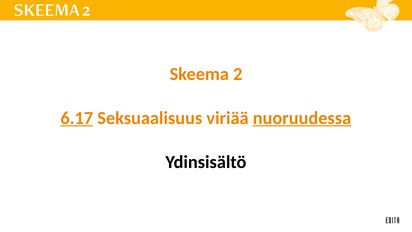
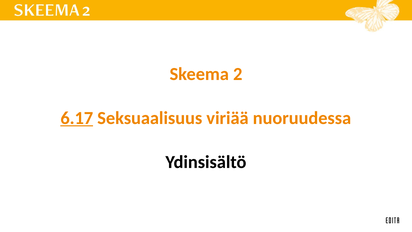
nuoruudessa underline: present -> none
